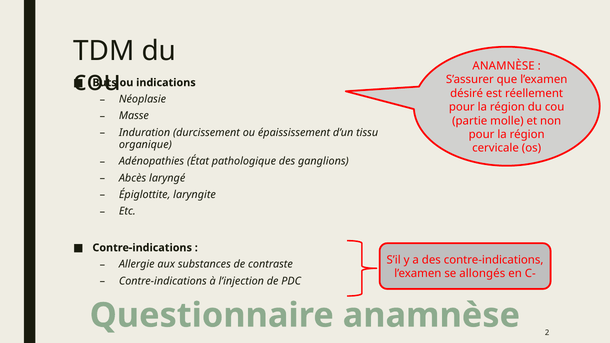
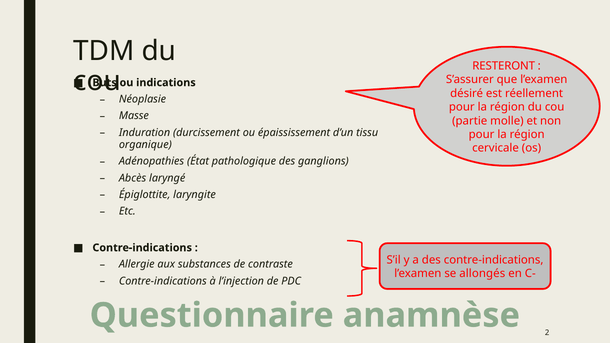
ANAMNÈSE at (504, 66): ANAMNÈSE -> RESTERONT
